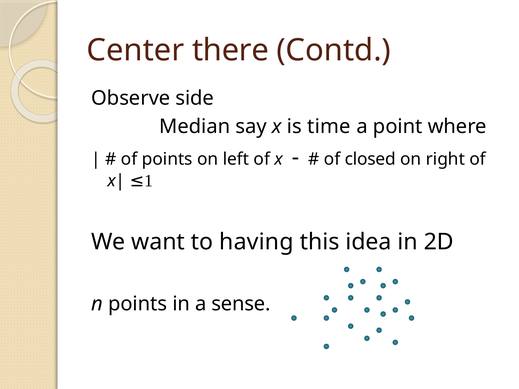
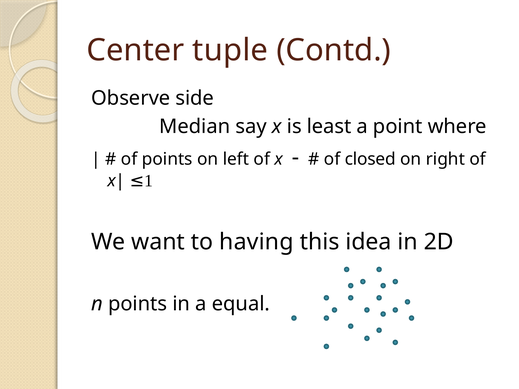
there: there -> tuple
time: time -> least
sense: sense -> equal
